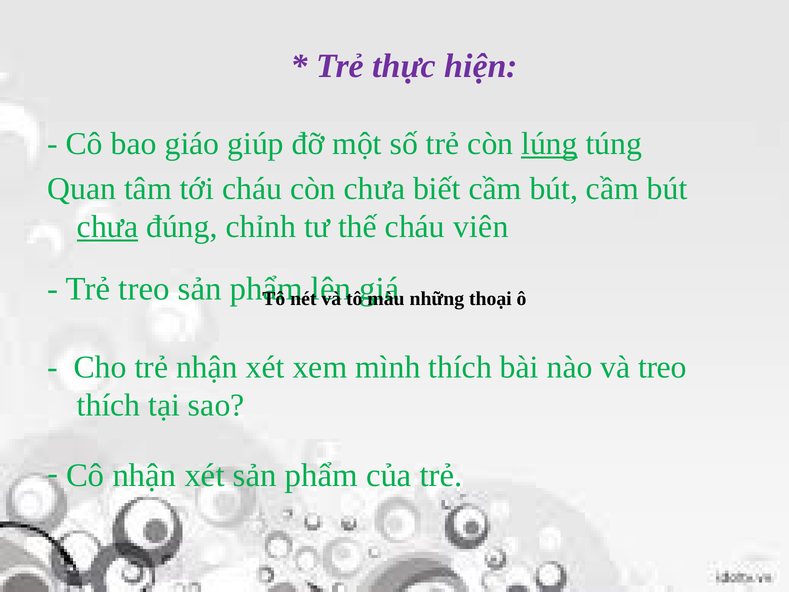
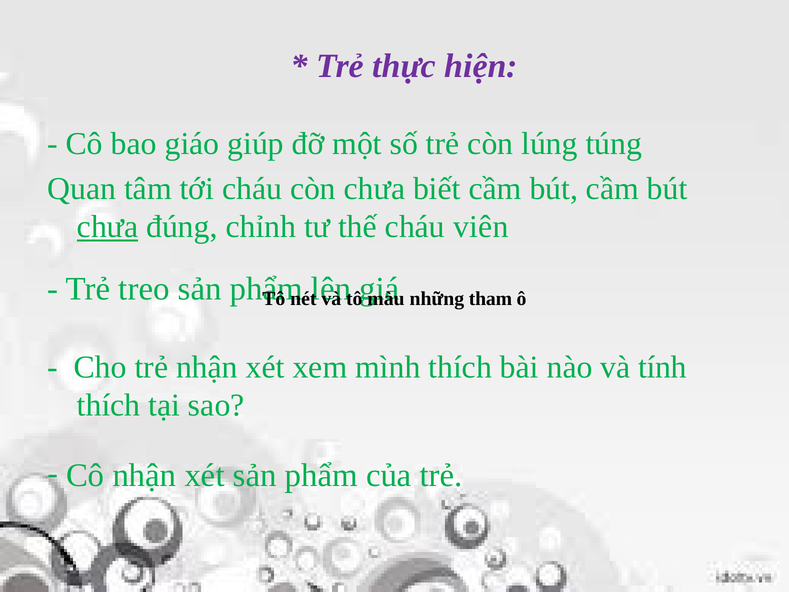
lúng underline: present -> none
thoại: thoại -> tham
và treo: treo -> tính
